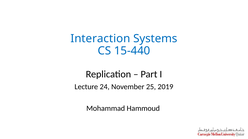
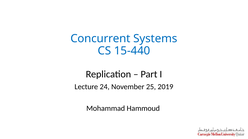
Interaction: Interaction -> Concurrent
